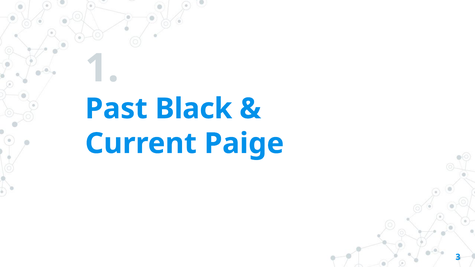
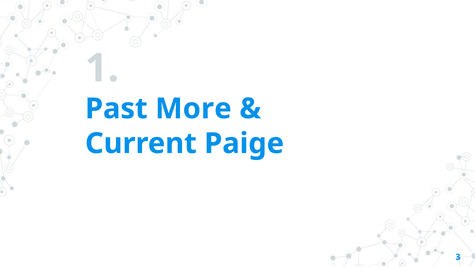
Black: Black -> More
